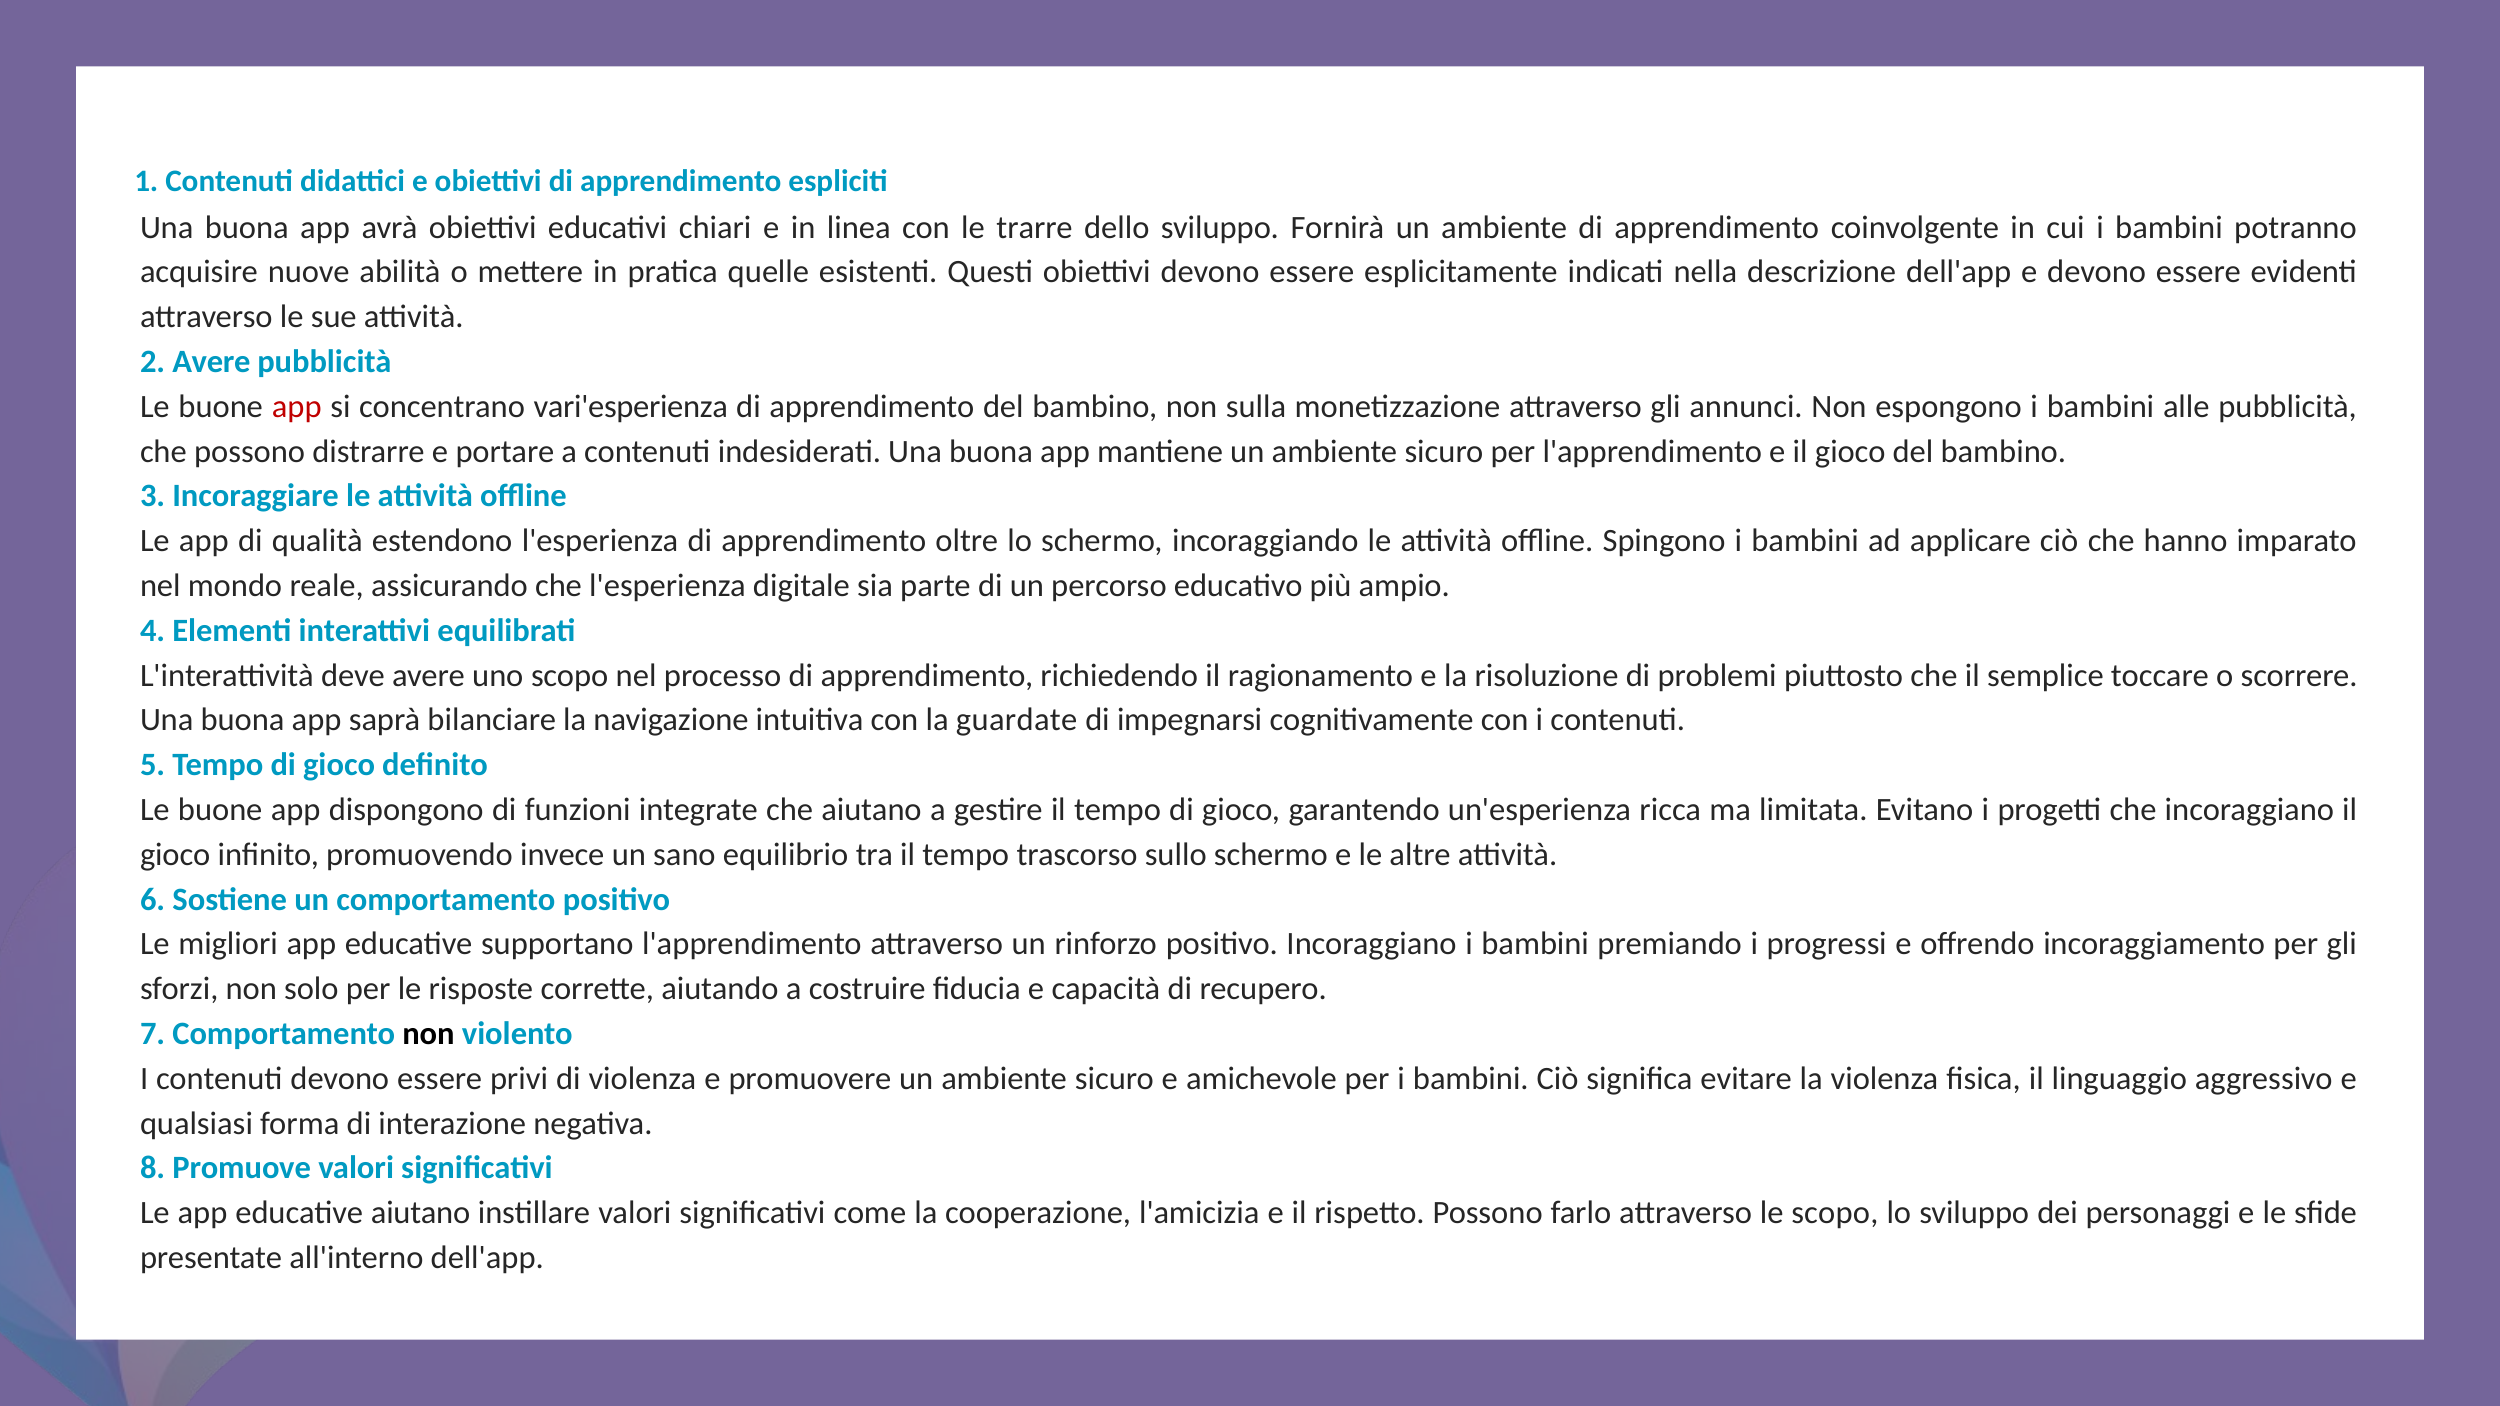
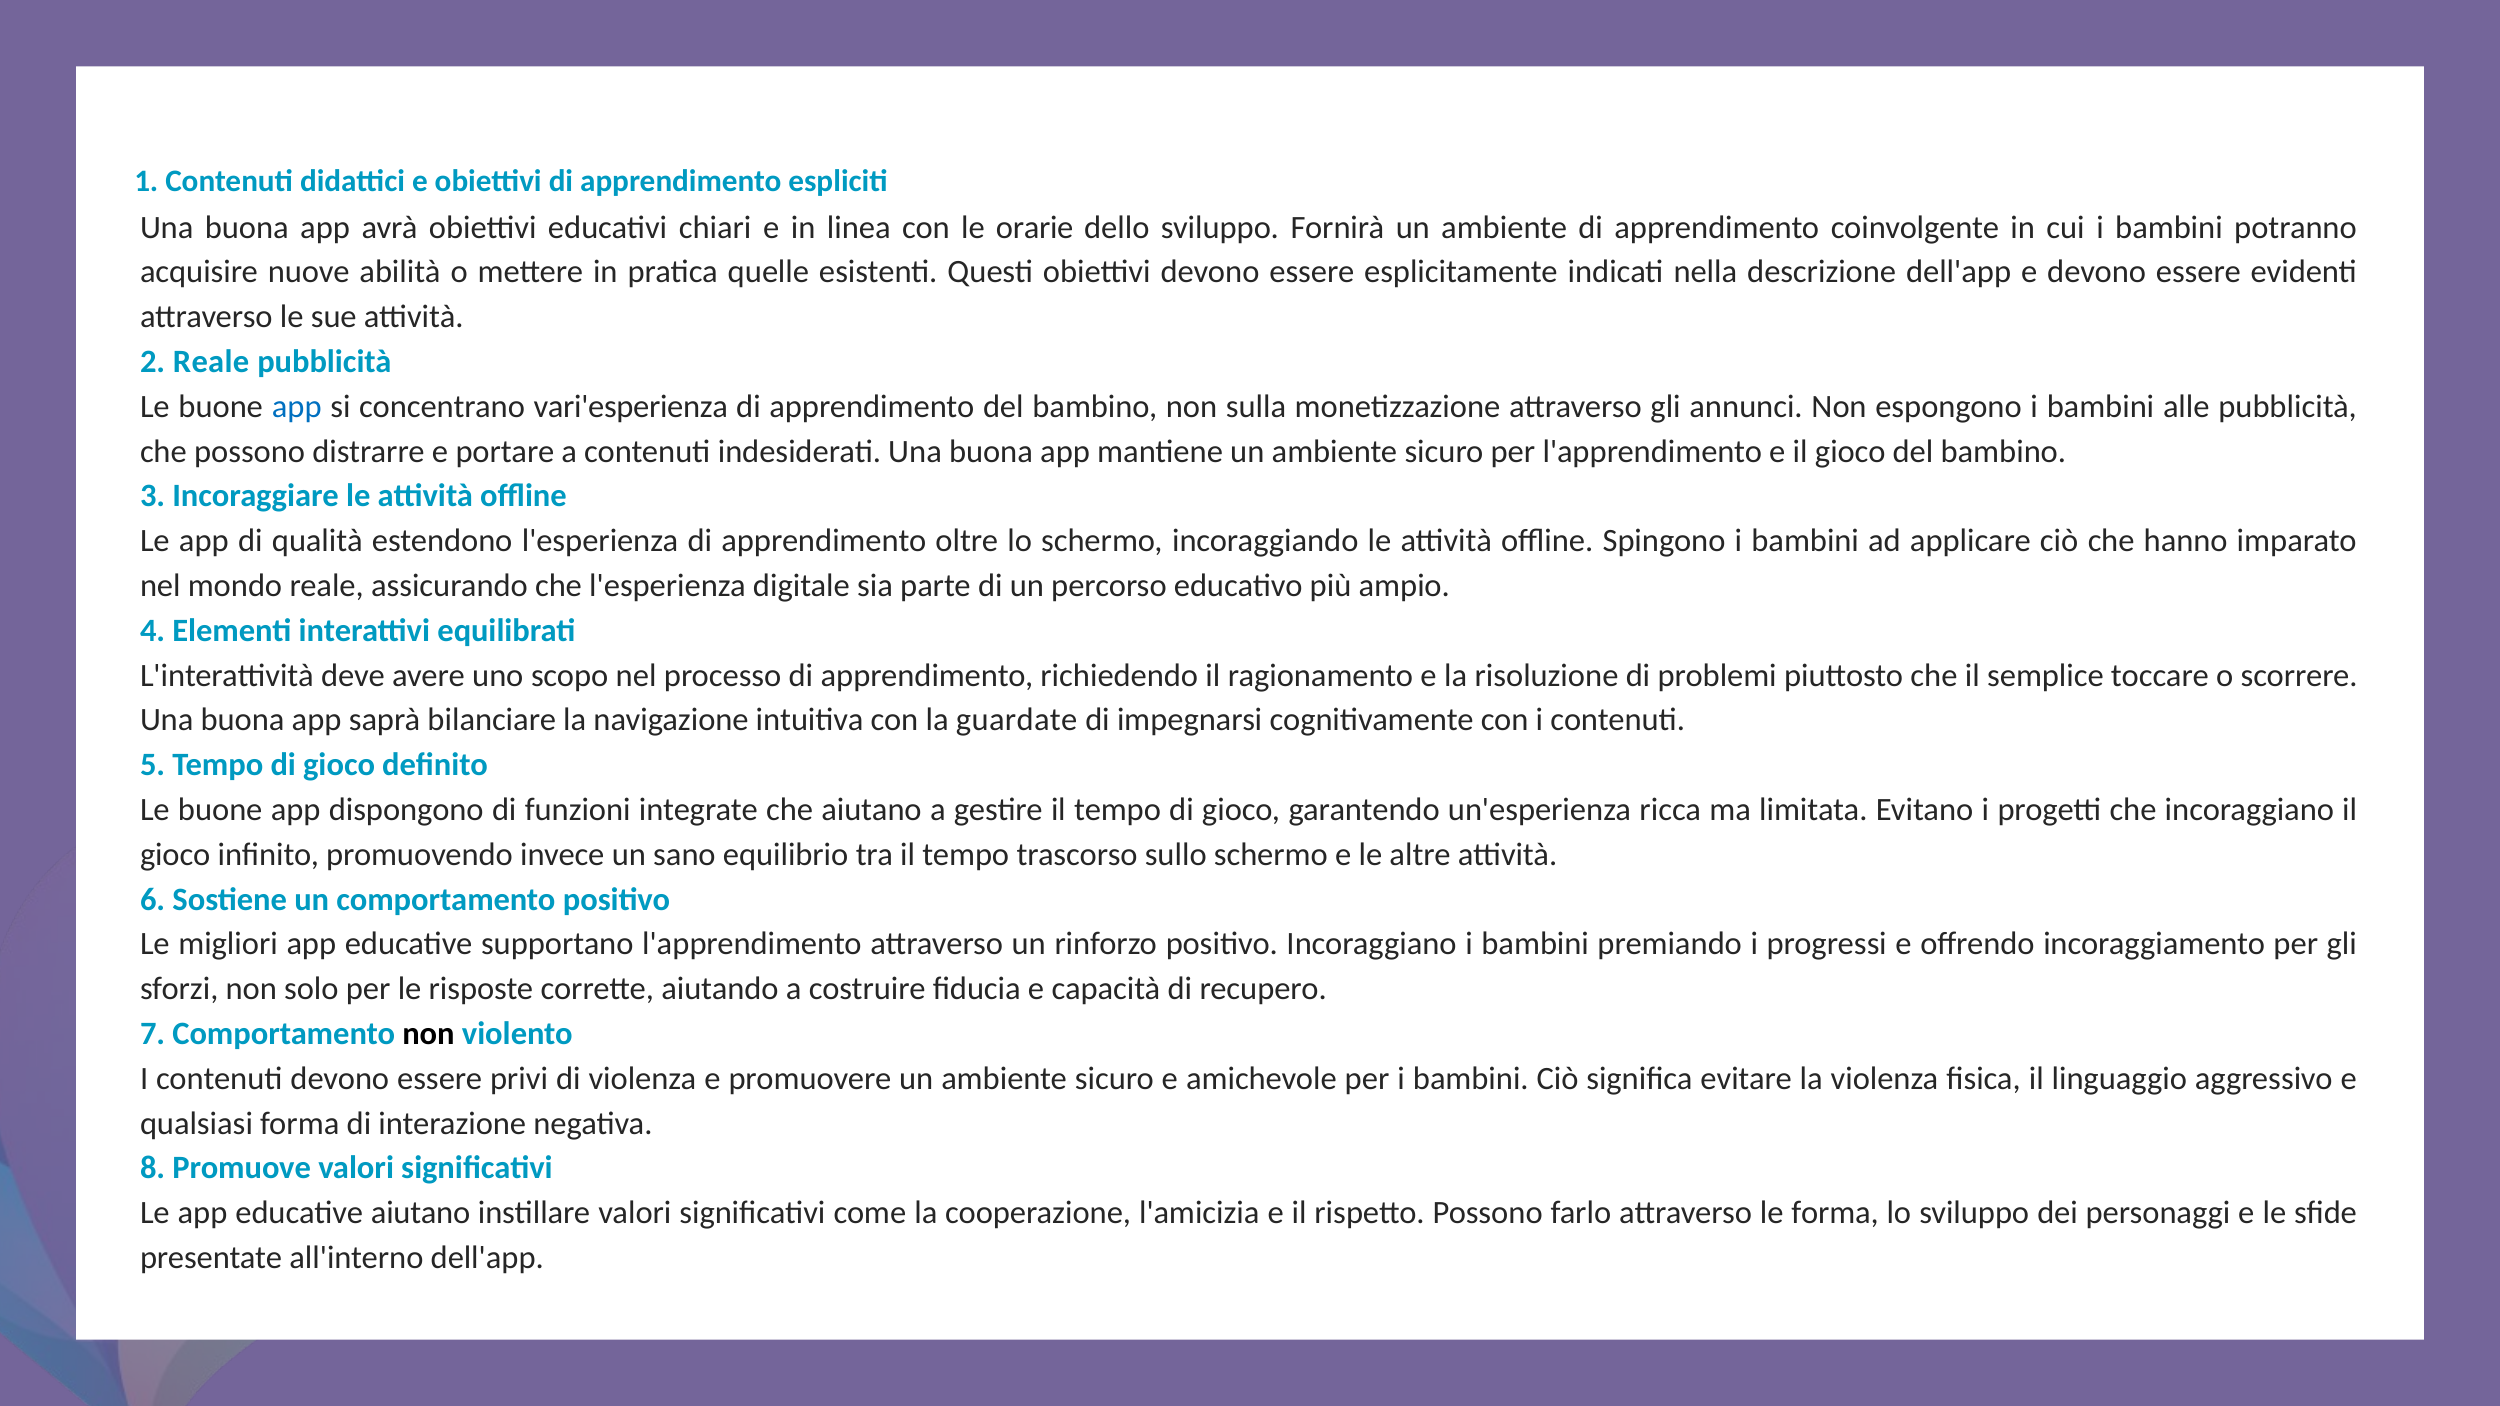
trarre: trarre -> orarie
2 Avere: Avere -> Reale
app at (297, 407) colour: red -> blue
le scopo: scopo -> forma
